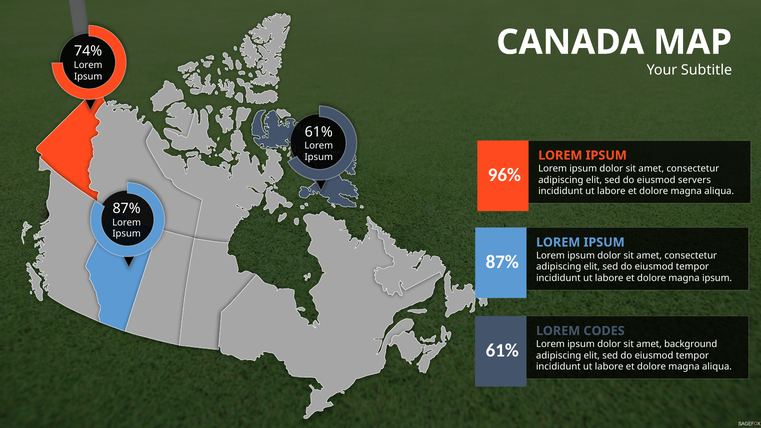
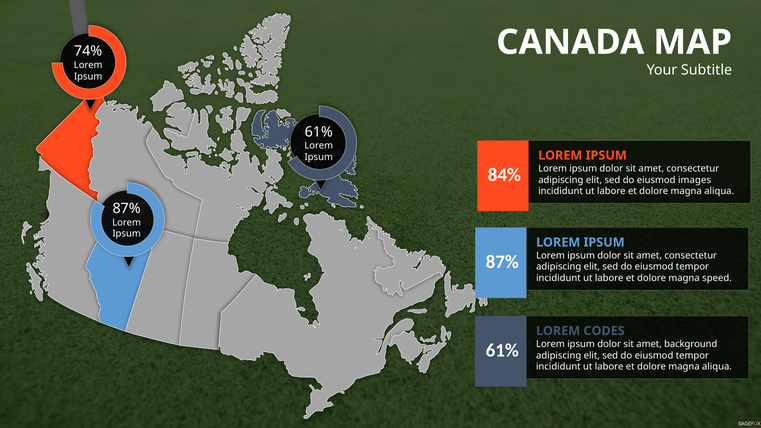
96%: 96% -> 84%
servers: servers -> images
magna ipsum: ipsum -> speed
